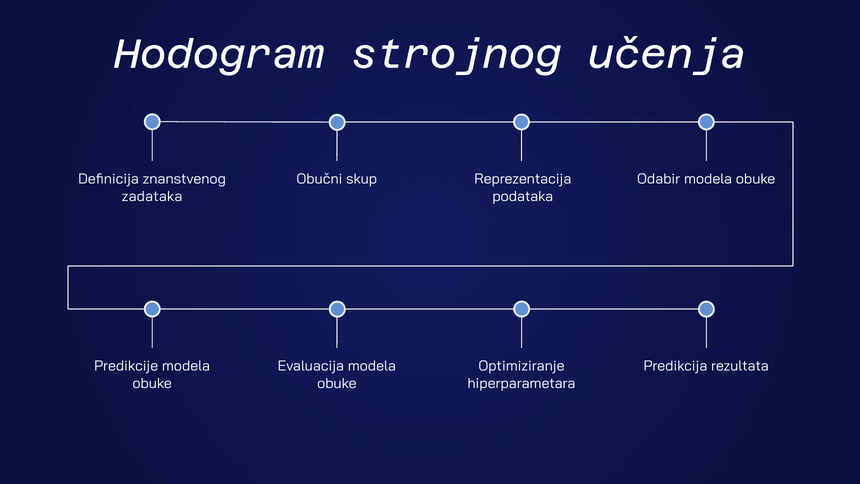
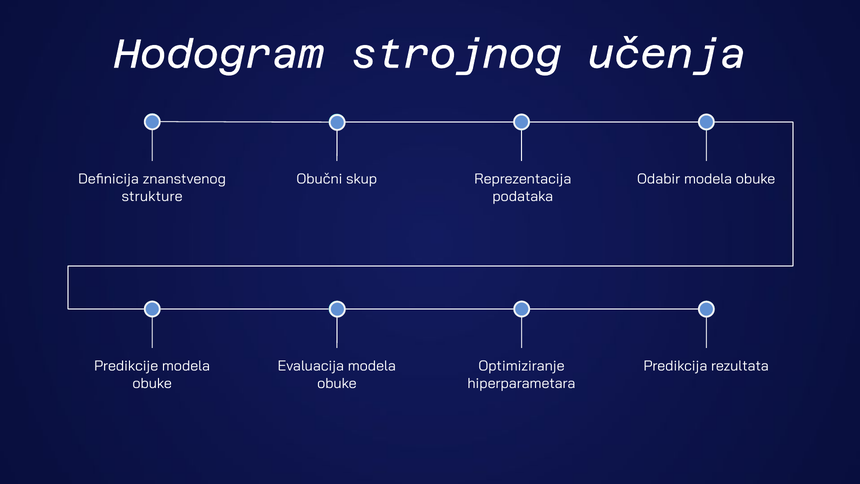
zadataka: zadataka -> strukture
